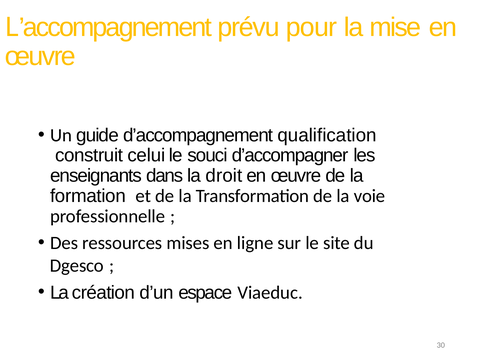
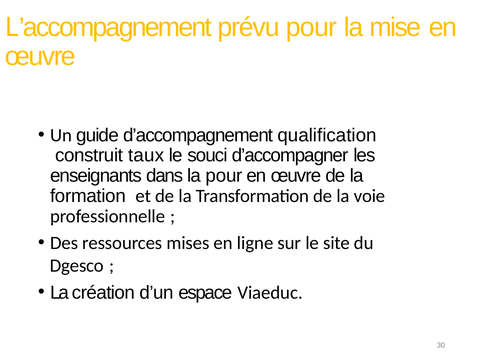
celui: celui -> taux
la droit: droit -> pour
